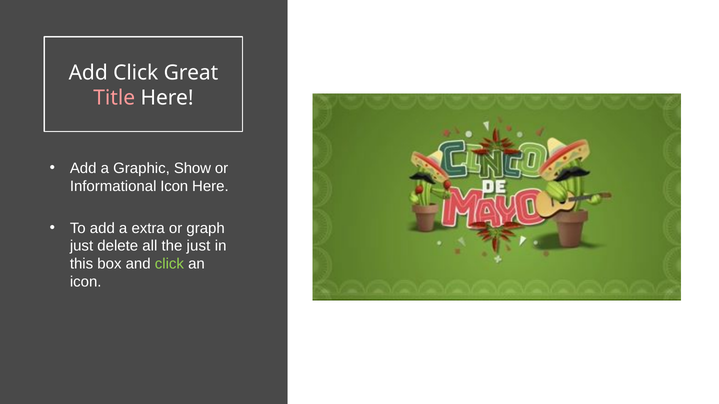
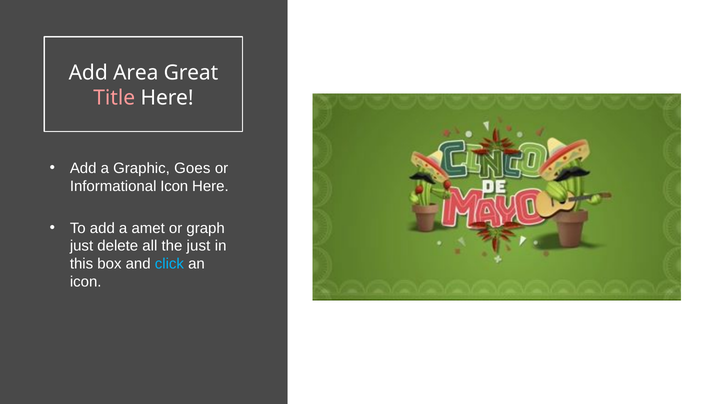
Add Click: Click -> Area
Show: Show -> Goes
extra: extra -> amet
click at (169, 264) colour: light green -> light blue
